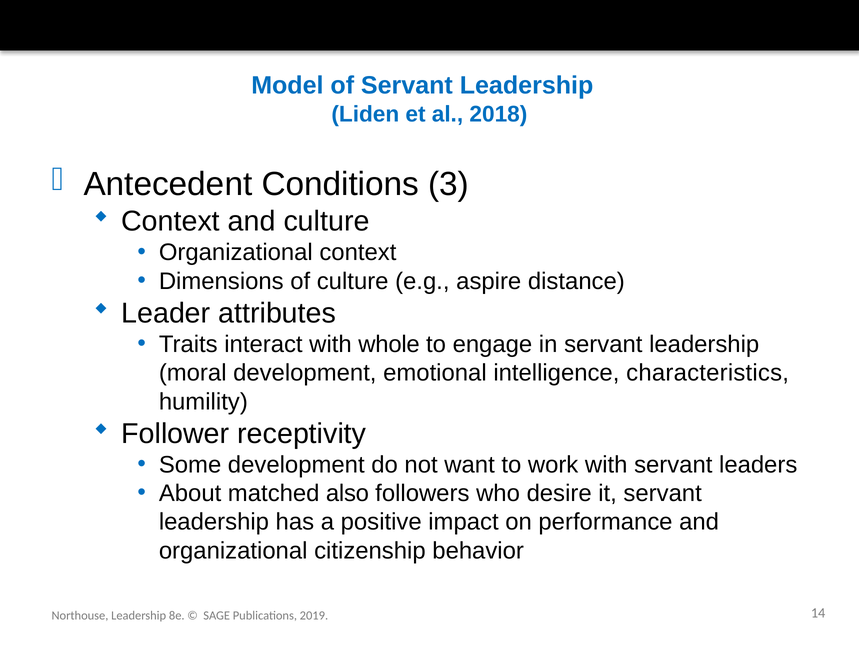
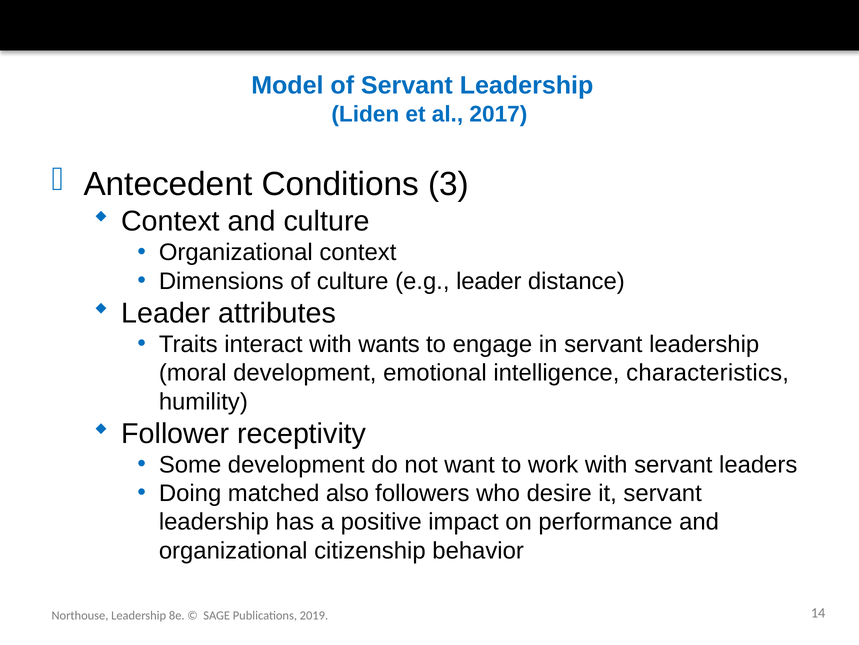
2018: 2018 -> 2017
e.g aspire: aspire -> leader
whole: whole -> wants
About: About -> Doing
